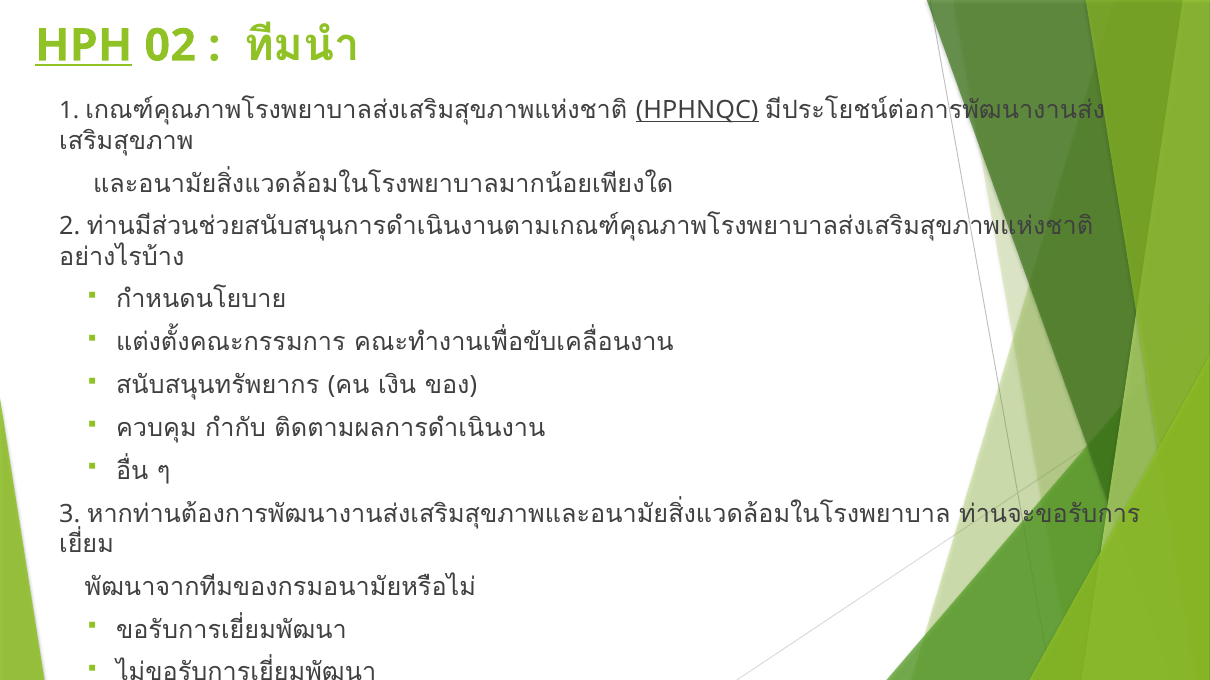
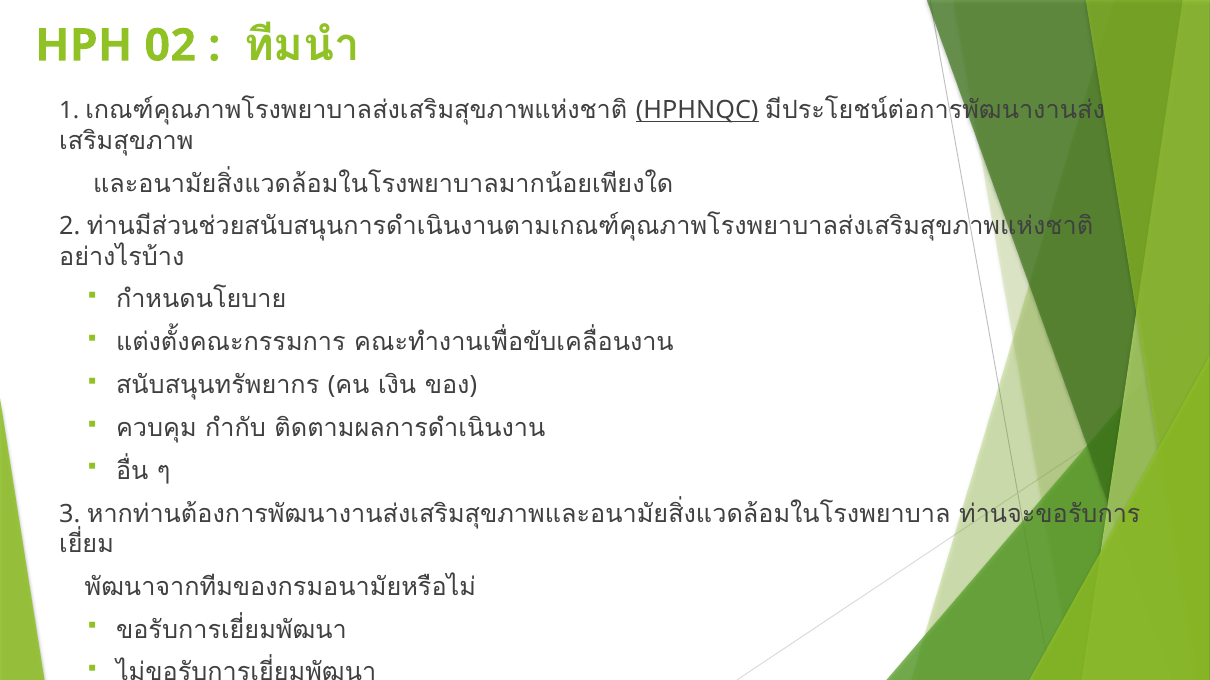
HPH underline: present -> none
